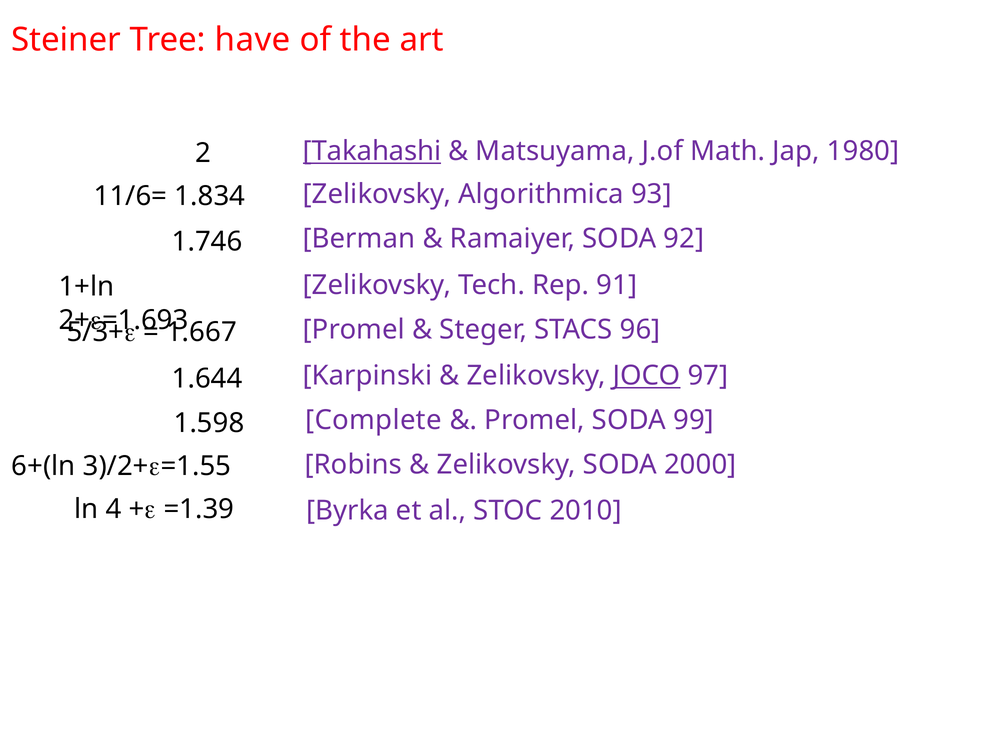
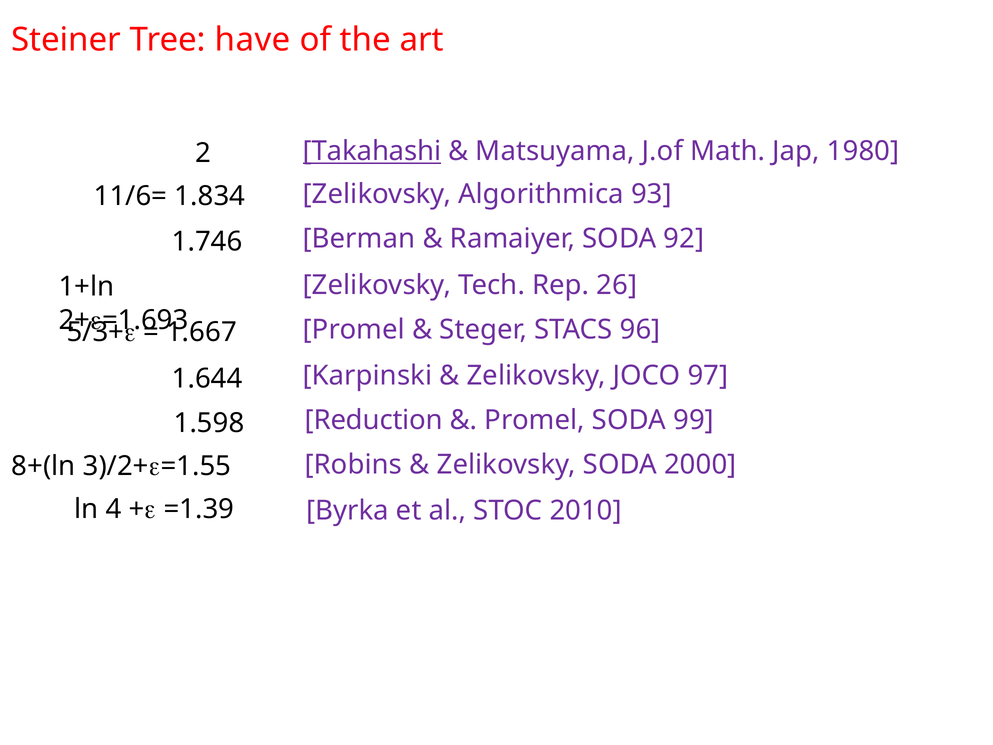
91: 91 -> 26
JOCO underline: present -> none
Complete: Complete -> Reduction
6+(ln: 6+(ln -> 8+(ln
